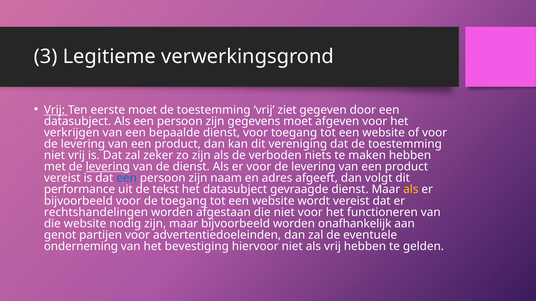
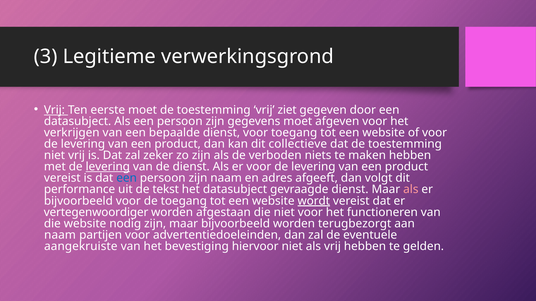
vereniging: vereniging -> collectieve
als at (411, 190) colour: yellow -> pink
wordt underline: none -> present
rechtshandelingen: rechtshandelingen -> vertegenwoordiger
onafhankelijk: onafhankelijk -> terugbezorgt
genot at (60, 235): genot -> naam
onderneming: onderneming -> aangekruiste
